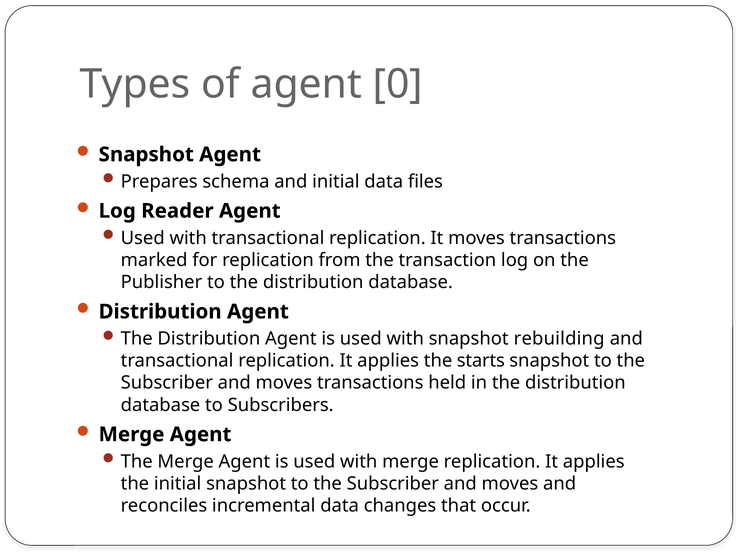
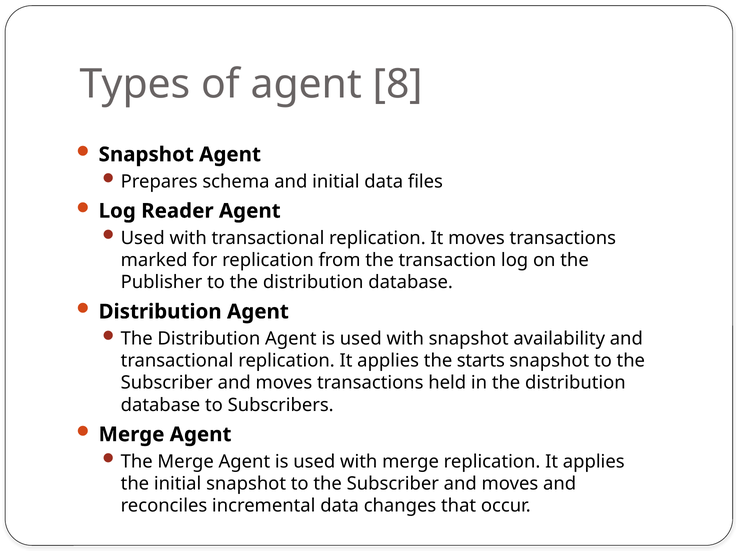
0: 0 -> 8
rebuilding: rebuilding -> availability
